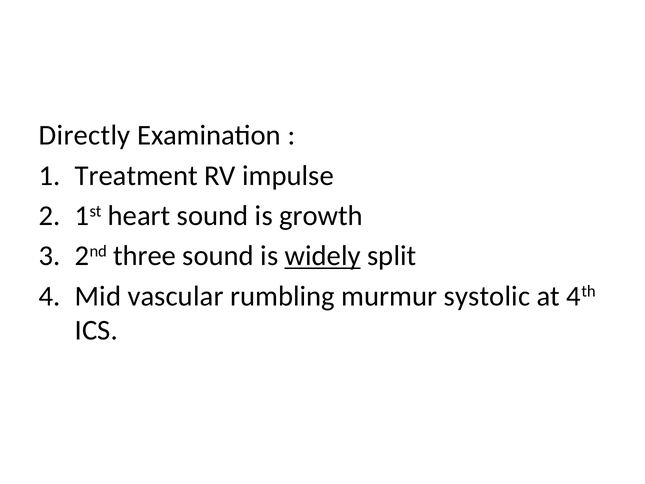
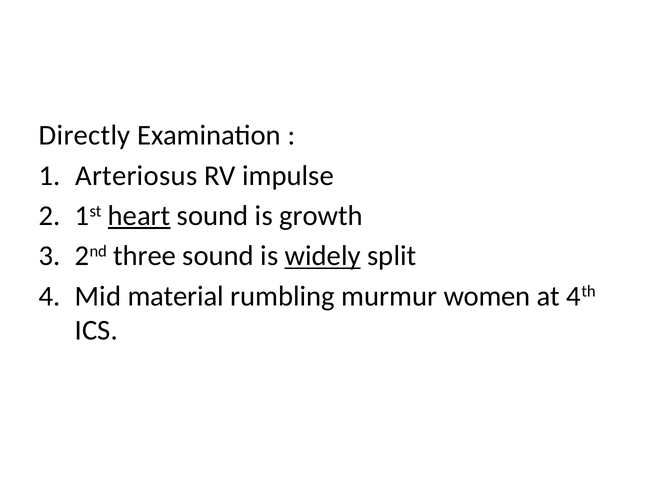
Treatment: Treatment -> Arteriosus
heart underline: none -> present
vascular: vascular -> material
systolic: systolic -> women
